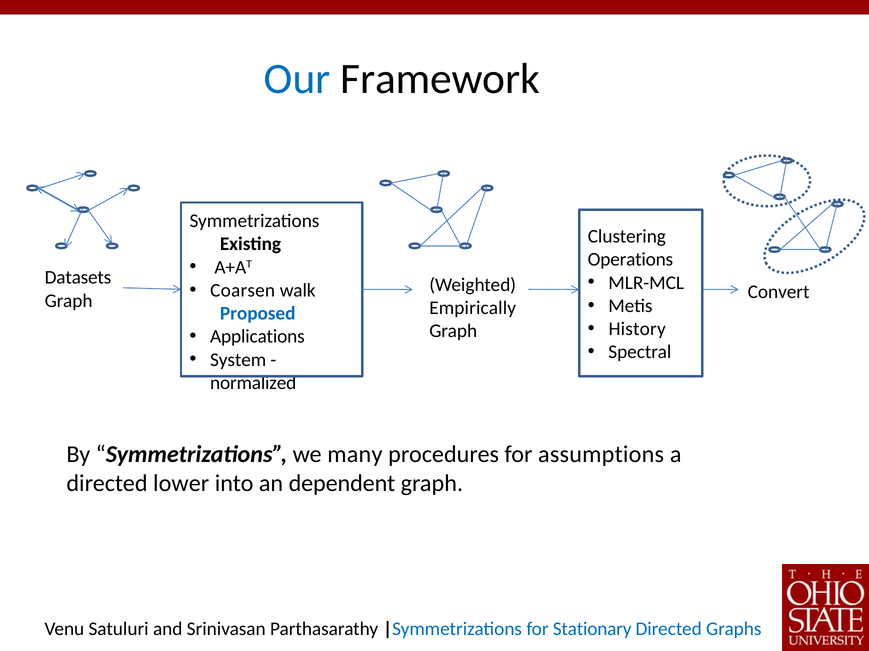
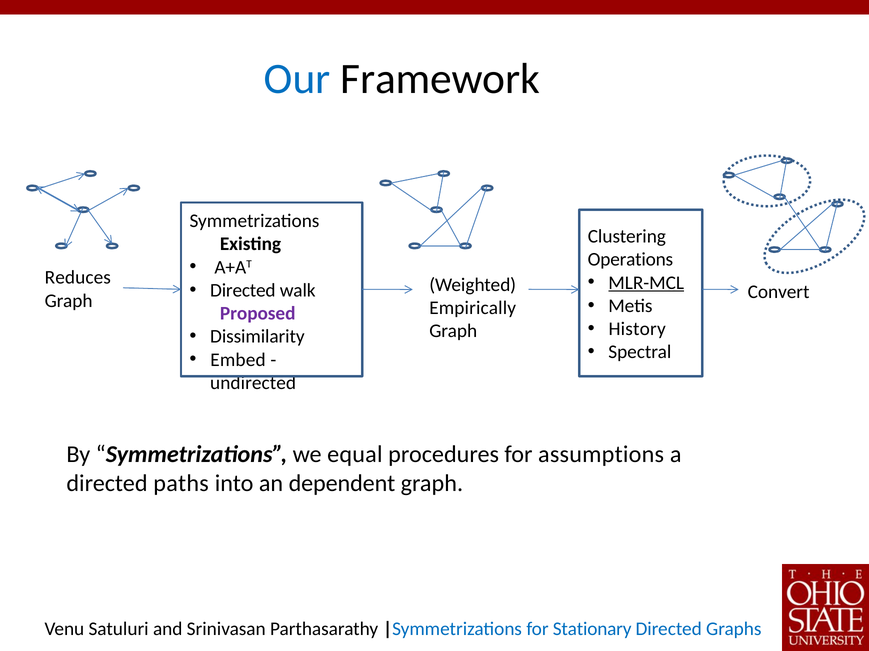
Datasets: Datasets -> Reduces
MLR-MCL underline: none -> present
Coarsen at (243, 291): Coarsen -> Directed
Proposed colour: blue -> purple
Applications: Applications -> Dissimilarity
System: System -> Embed
normalized: normalized -> undirected
many: many -> equal
lower: lower -> paths
